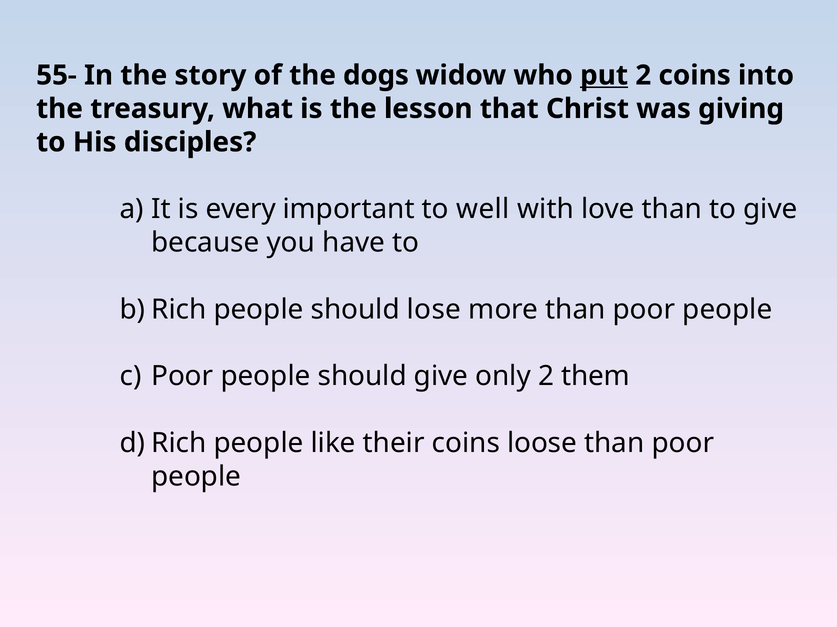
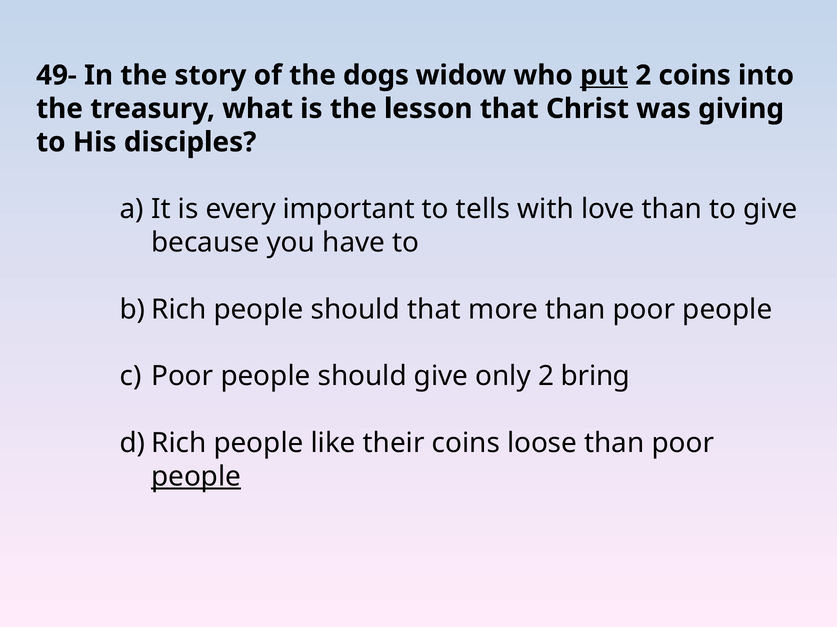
55-: 55- -> 49-
well: well -> tells
should lose: lose -> that
them: them -> bring
people at (196, 477) underline: none -> present
